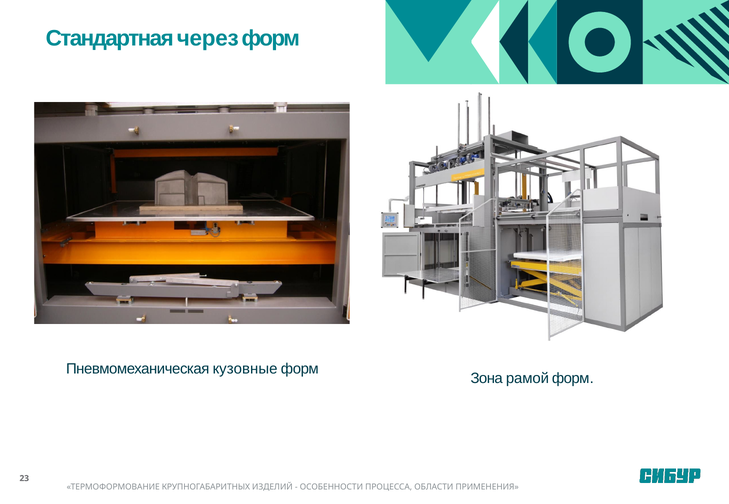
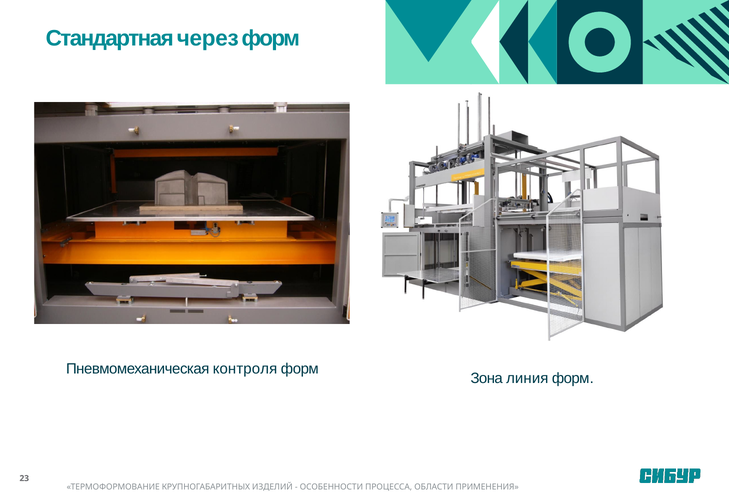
кузовные: кузовные -> контроля
рамой: рамой -> линия
